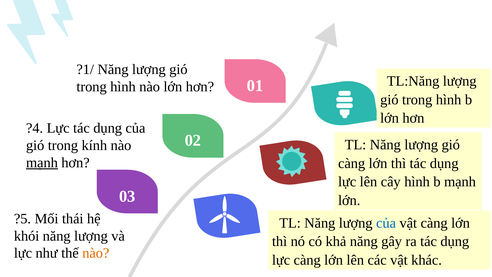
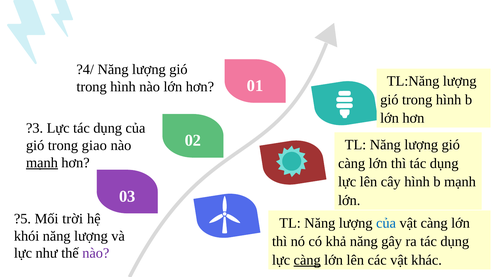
?1/: ?1/ -> ?4/
?4: ?4 -> ?3
kính: kính -> giao
thái: thái -> trời
nào at (96, 253) colour: orange -> purple
càng at (307, 260) underline: none -> present
